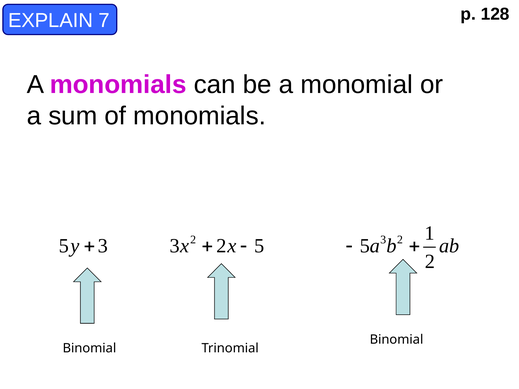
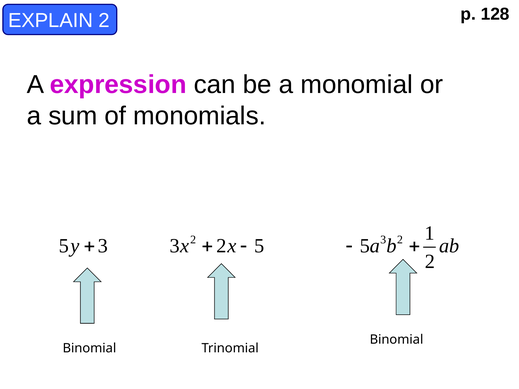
EXPLAIN 7: 7 -> 2
A monomials: monomials -> expression
